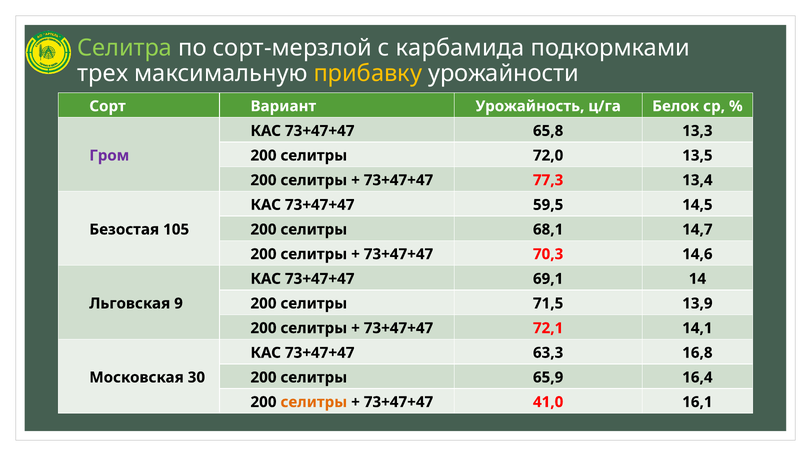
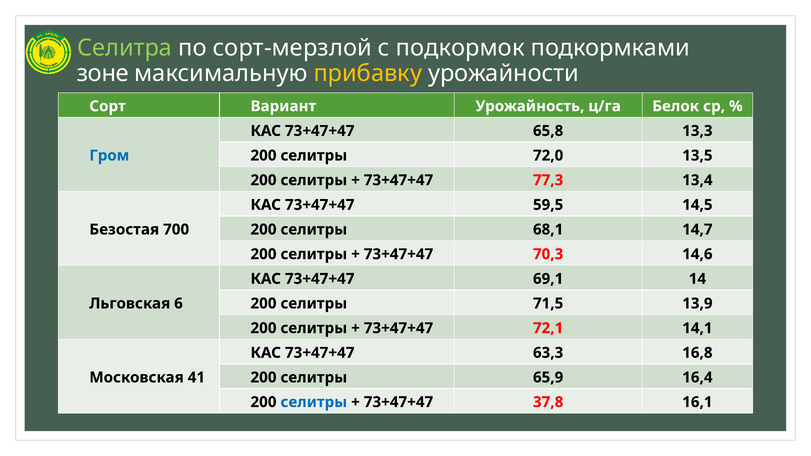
карбамида: карбамида -> подкормок
трех: трех -> зоне
Гром colour: purple -> blue
105: 105 -> 700
9: 9 -> 6
30: 30 -> 41
селитры at (314, 402) colour: orange -> blue
41,0: 41,0 -> 37,8
